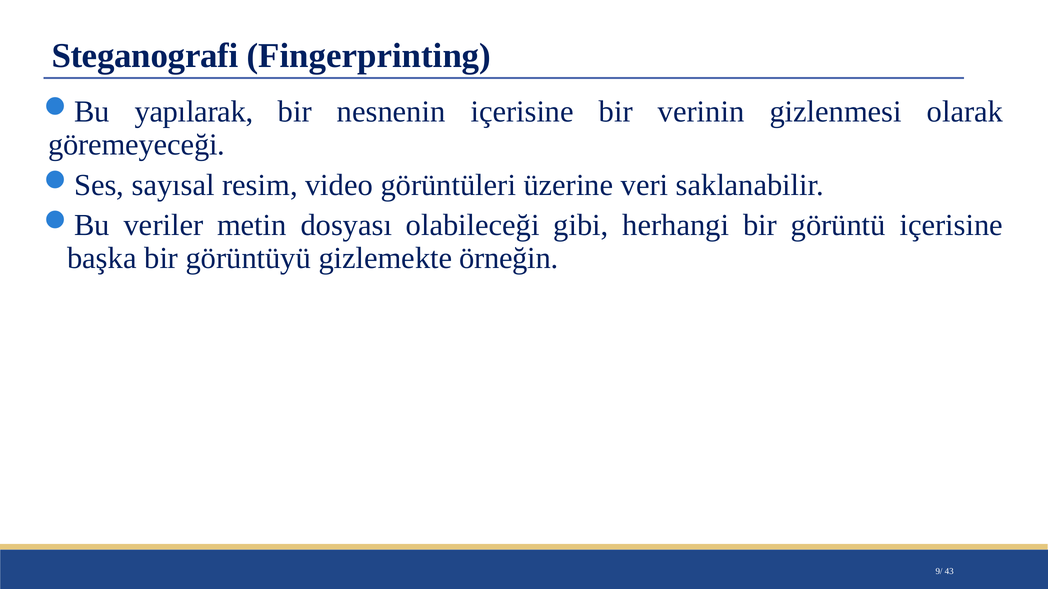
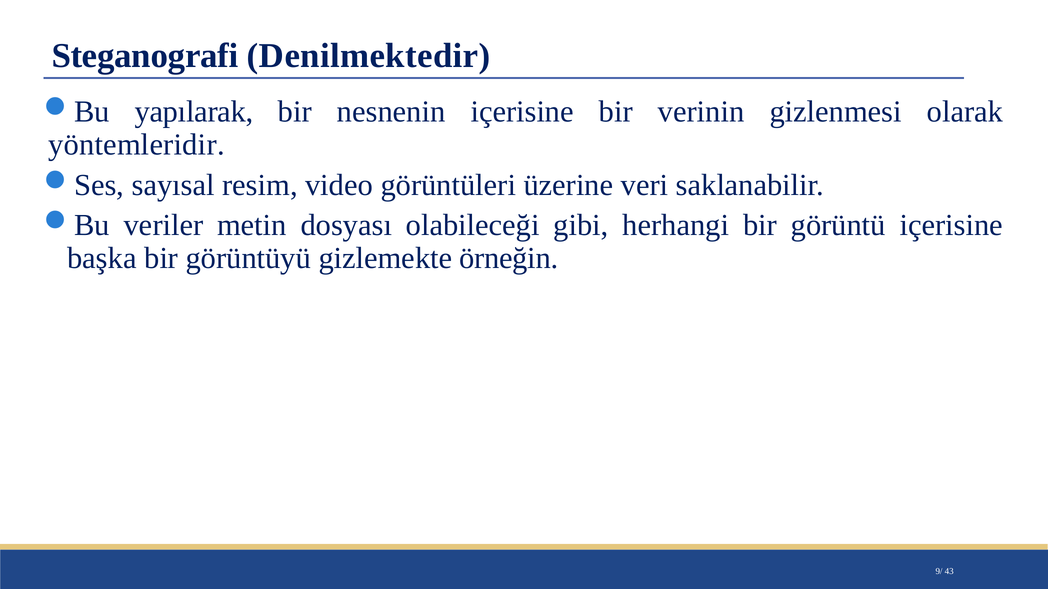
Fingerprinting: Fingerprinting -> Denilmektedir
göremeyeceği: göremeyeceği -> yöntemleridir
